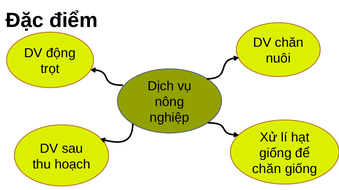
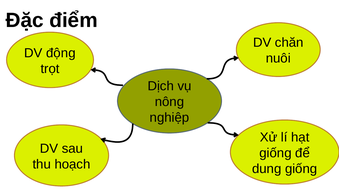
chăn at (267, 169): chăn -> dung
